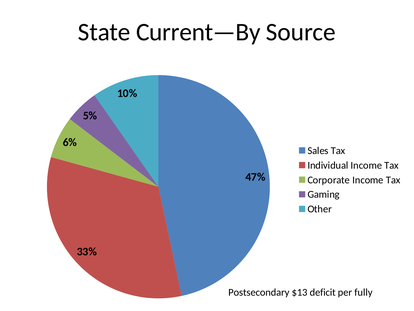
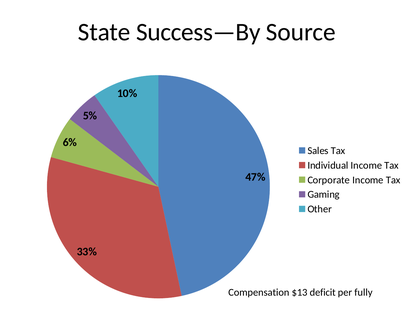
Current—By: Current—By -> Success—By
Postsecondary: Postsecondary -> Compensation
